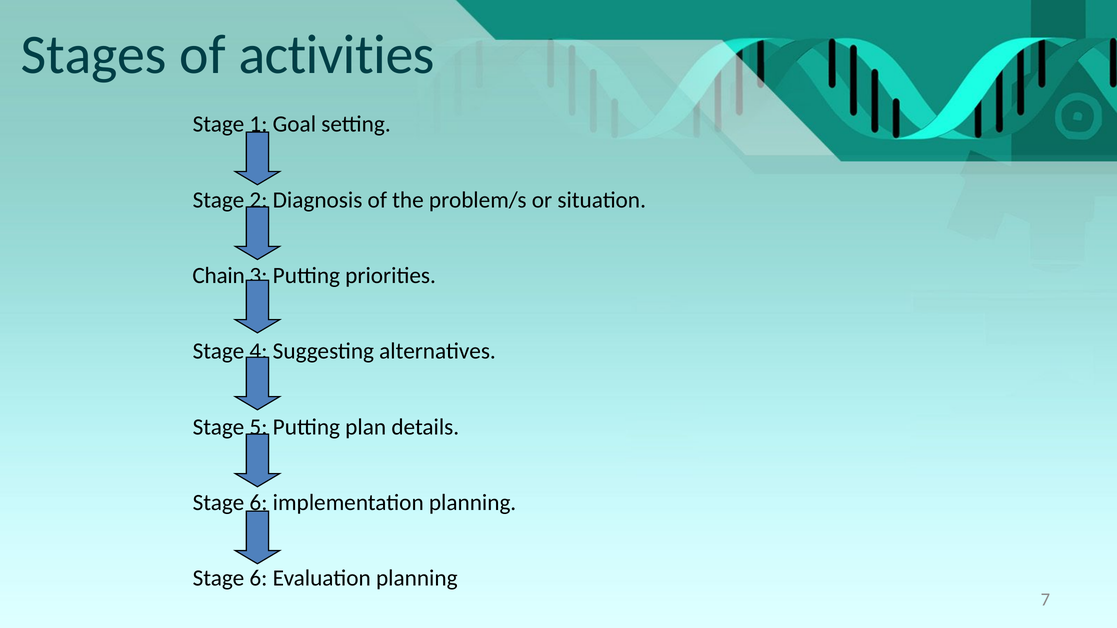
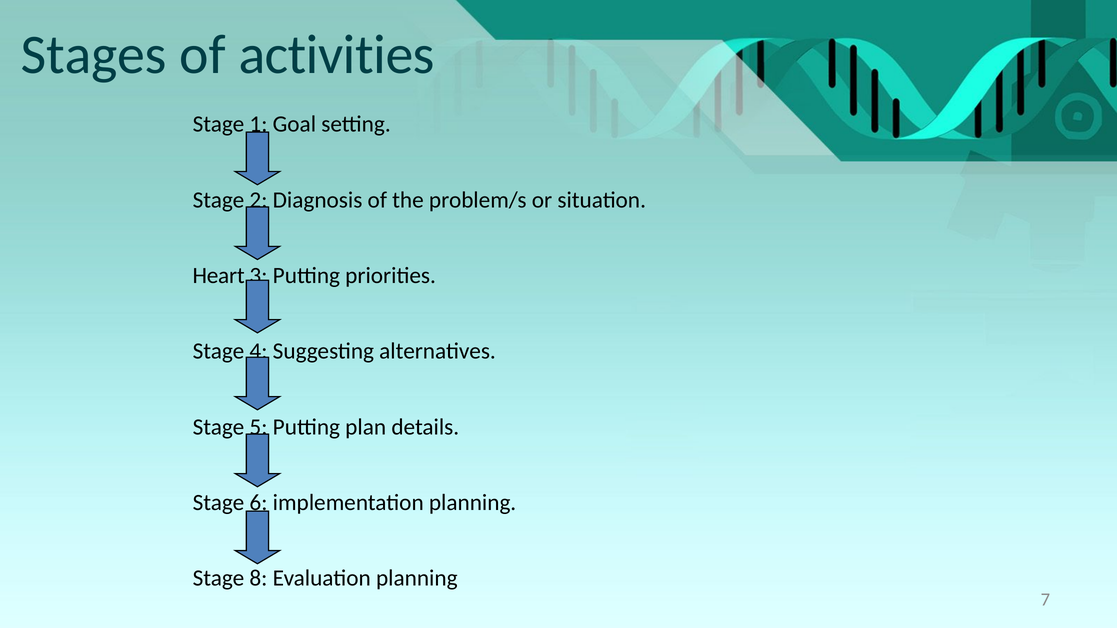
Chain: Chain -> Heart
6 at (258, 579): 6 -> 8
